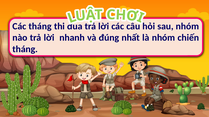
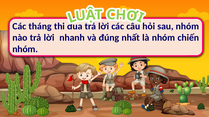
tháng at (25, 49): tháng -> nhóm
